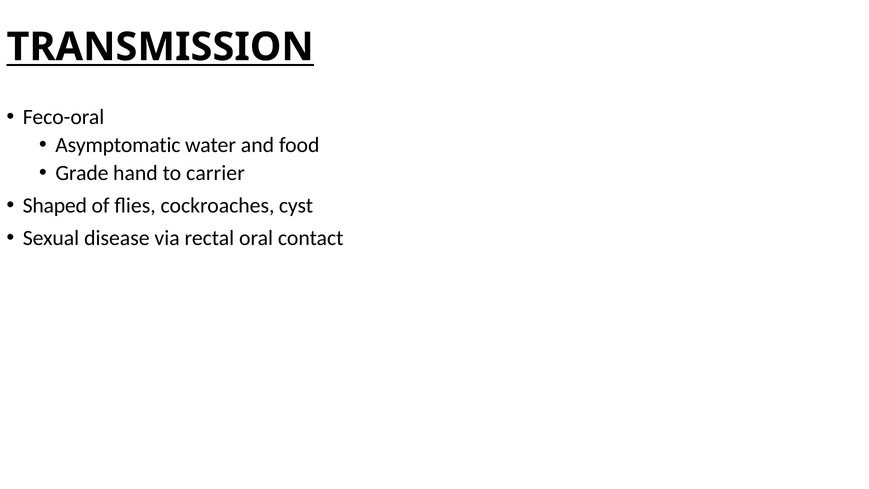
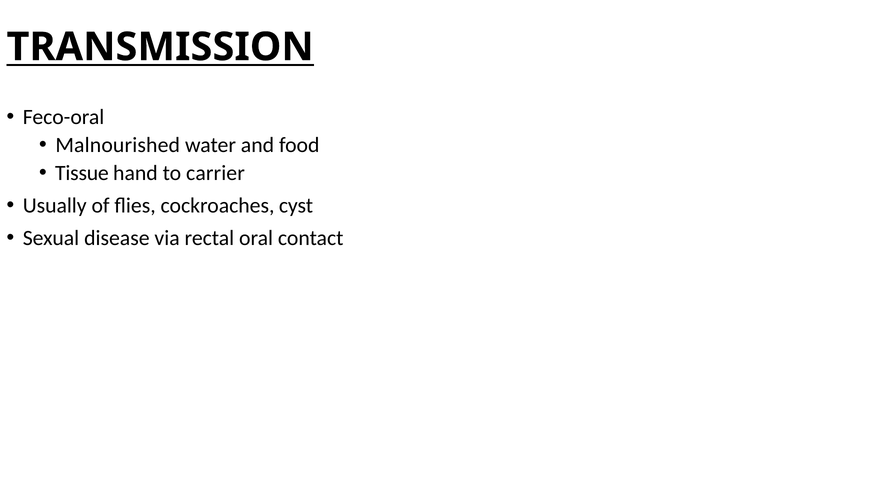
Asymptomatic: Asymptomatic -> Malnourished
Grade: Grade -> Tissue
Shaped: Shaped -> Usually
